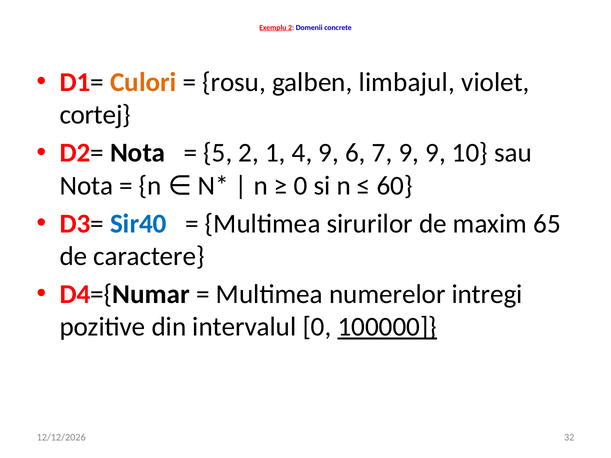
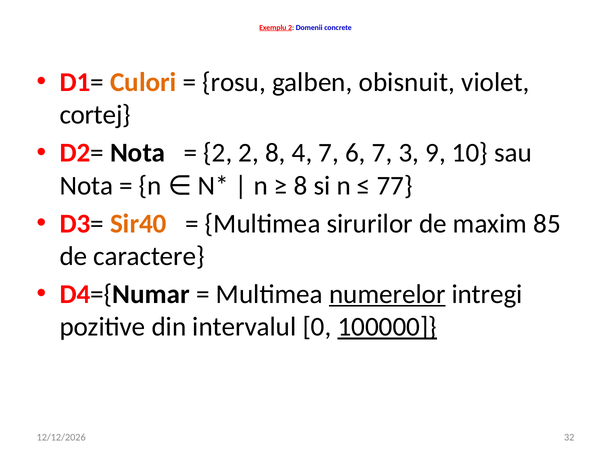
limbajul: limbajul -> obisnuit
5 at (218, 153): 5 -> 2
2 1: 1 -> 8
4 9: 9 -> 7
7 9: 9 -> 3
0 at (301, 186): 0 -> 8
60: 60 -> 77
Sir40 colour: blue -> orange
65: 65 -> 85
numerelor underline: none -> present
